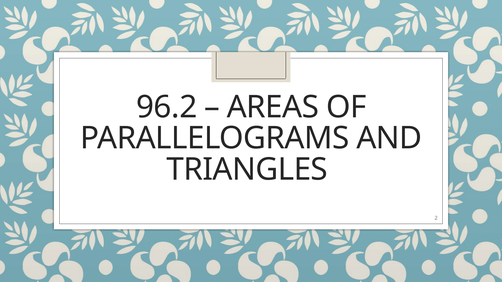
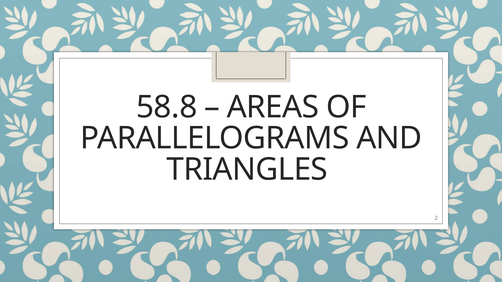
96.2: 96.2 -> 58.8
